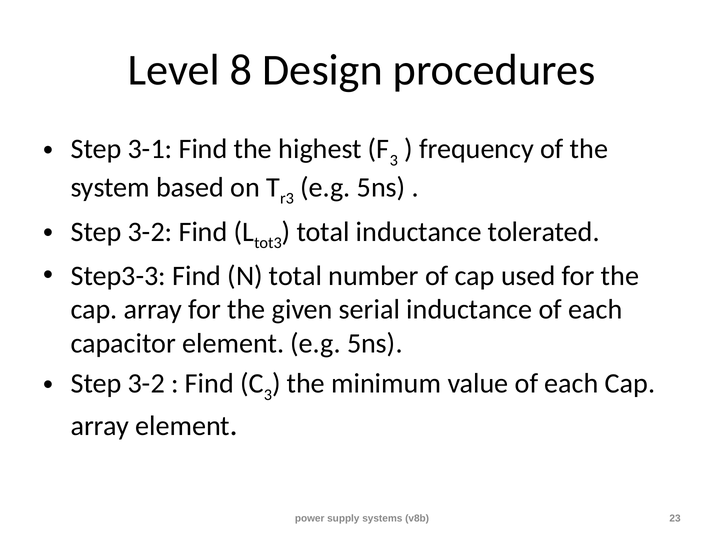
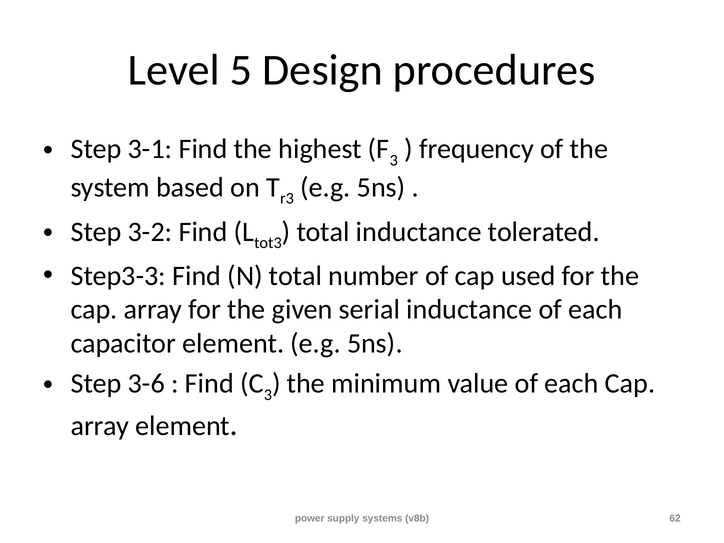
8: 8 -> 5
3-2 at (146, 384): 3-2 -> 3-6
23: 23 -> 62
